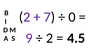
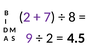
0: 0 -> 8
